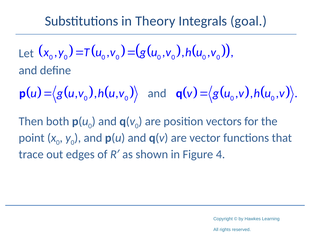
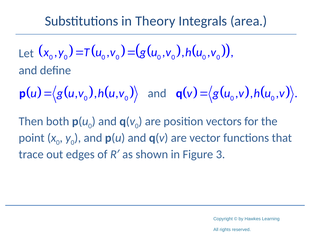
goal: goal -> area
4: 4 -> 3
